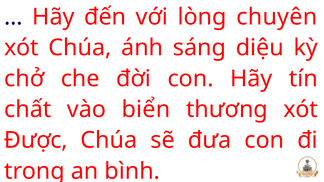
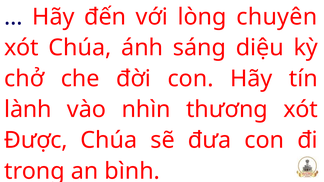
chất: chất -> lành
biển: biển -> nhìn
